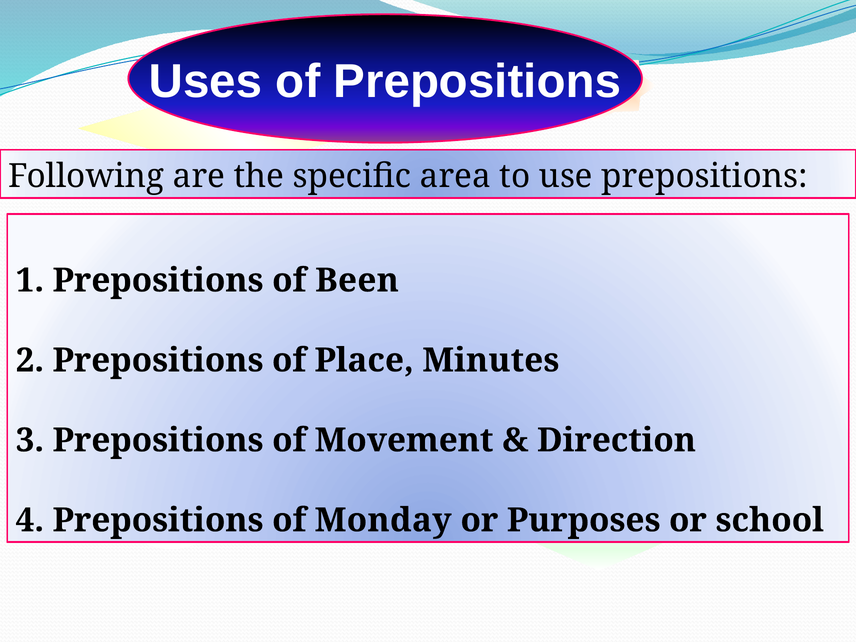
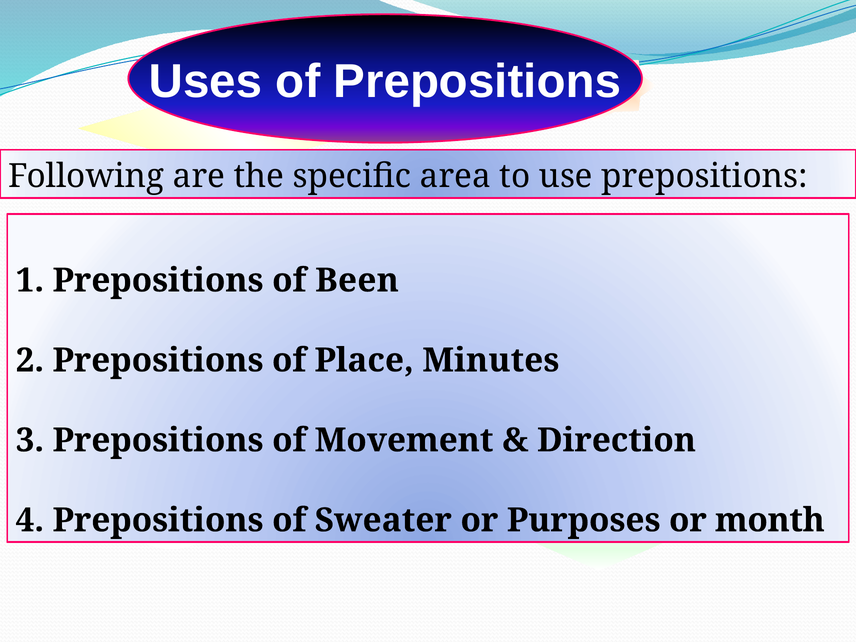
Monday: Monday -> Sweater
school: school -> month
